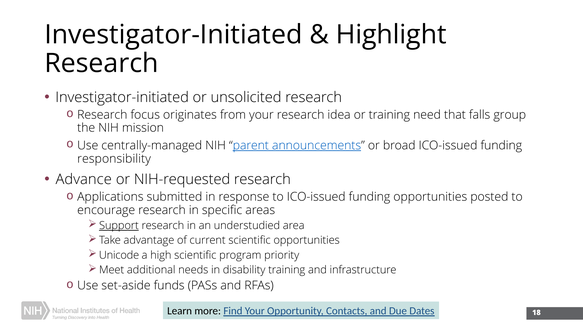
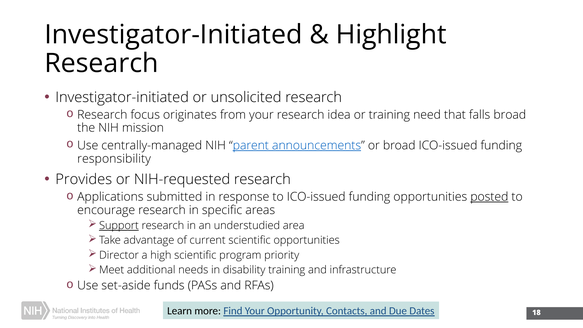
falls group: group -> broad
Advance: Advance -> Provides
posted underline: none -> present
Unicode: Unicode -> Director
